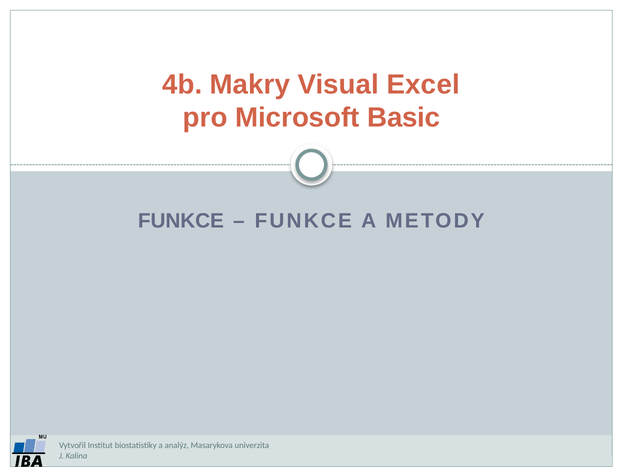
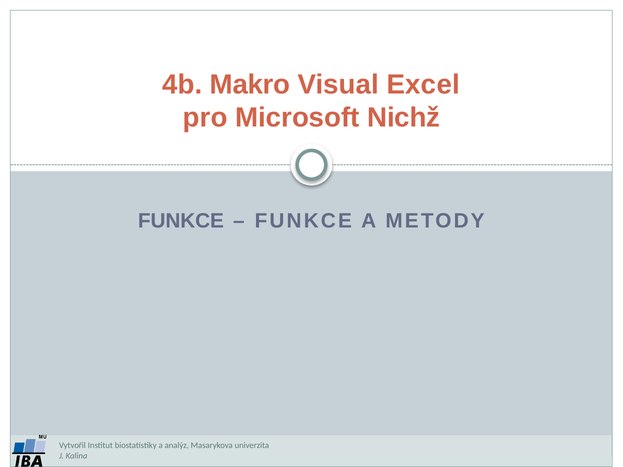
Makry: Makry -> Makro
Basic: Basic -> Nichž
